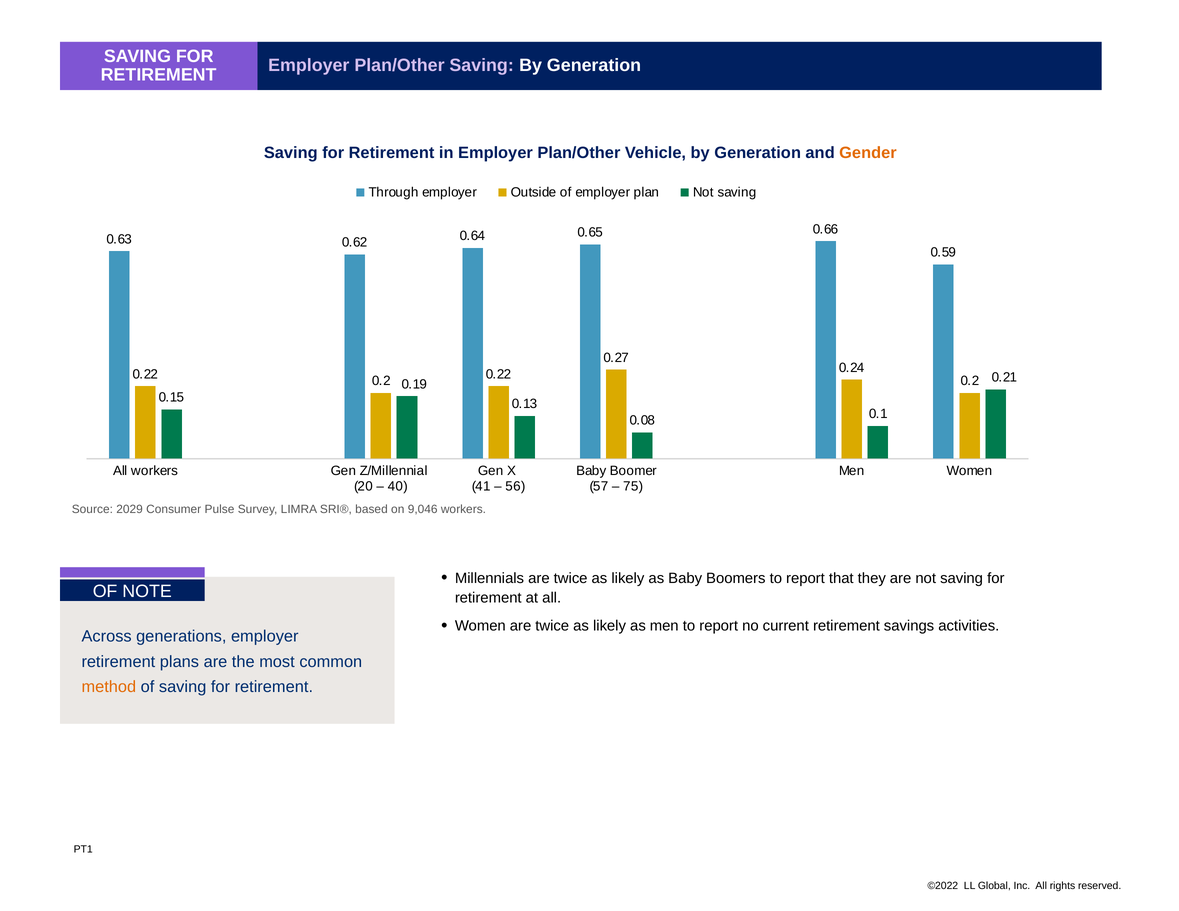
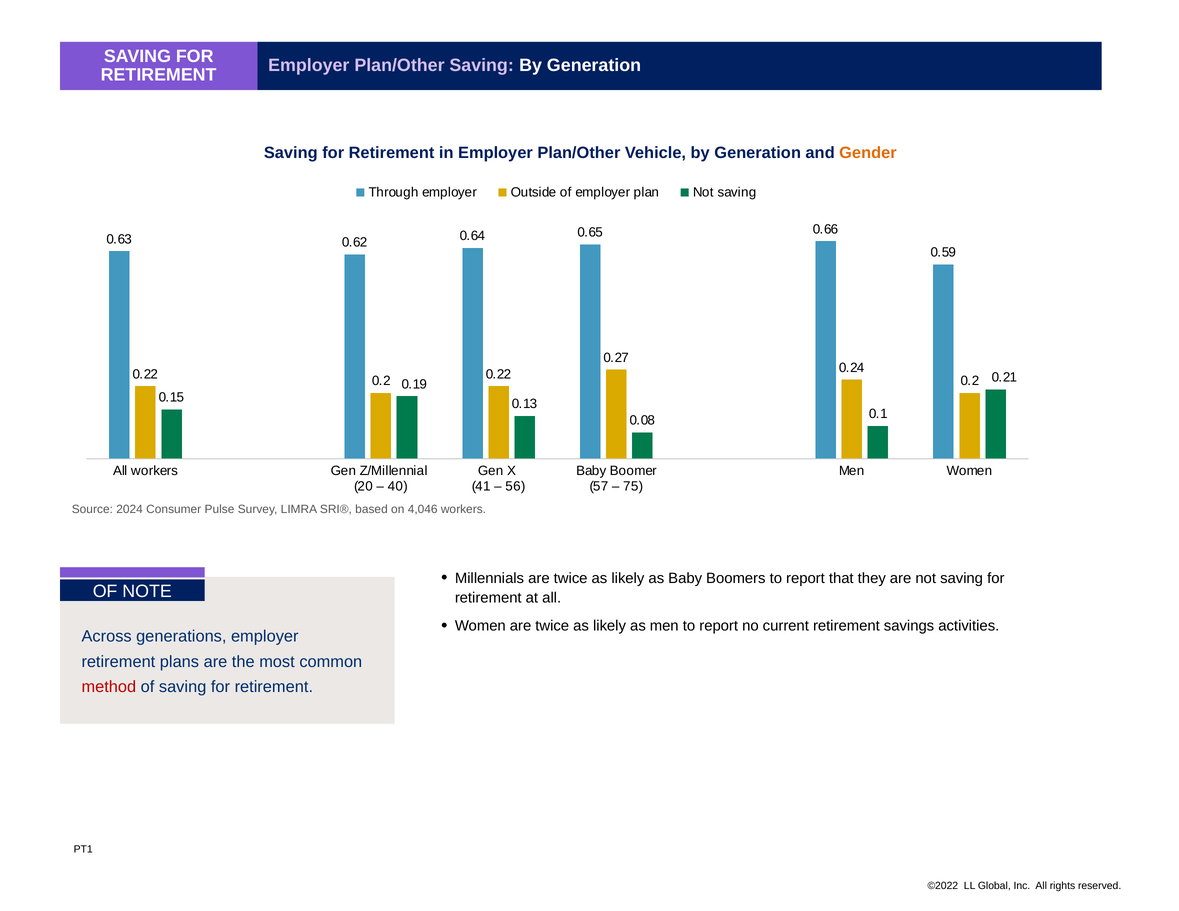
2029: 2029 -> 2024
9,046: 9,046 -> 4,046
method colour: orange -> red
